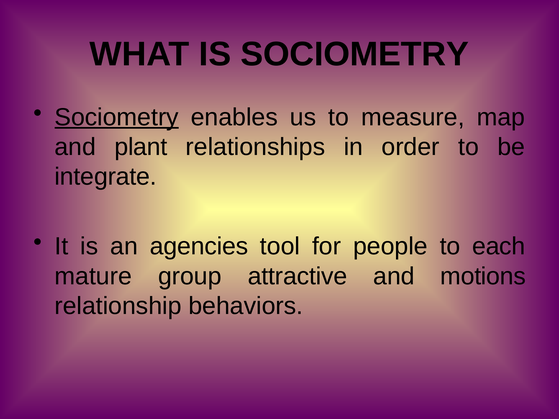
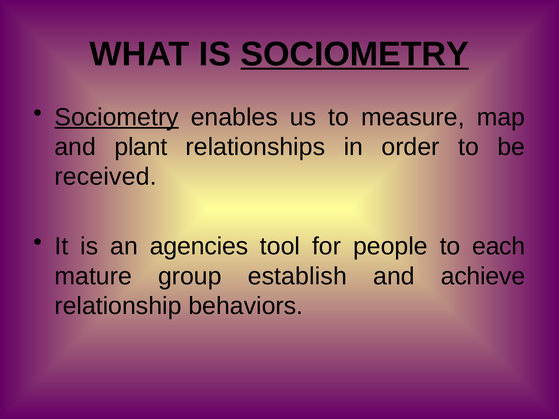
SOCIOMETRY at (355, 54) underline: none -> present
integrate: integrate -> received
attractive: attractive -> establish
motions: motions -> achieve
